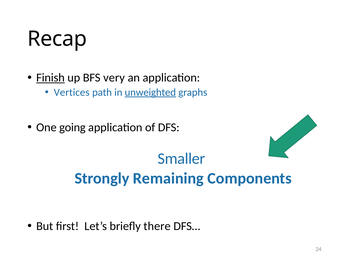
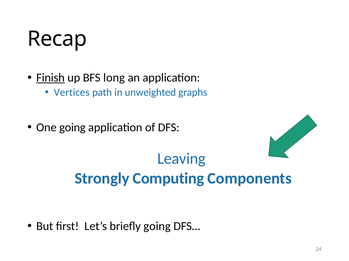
very: very -> long
unweighted underline: present -> none
Smaller: Smaller -> Leaving
Remaining: Remaining -> Computing
briefly there: there -> going
